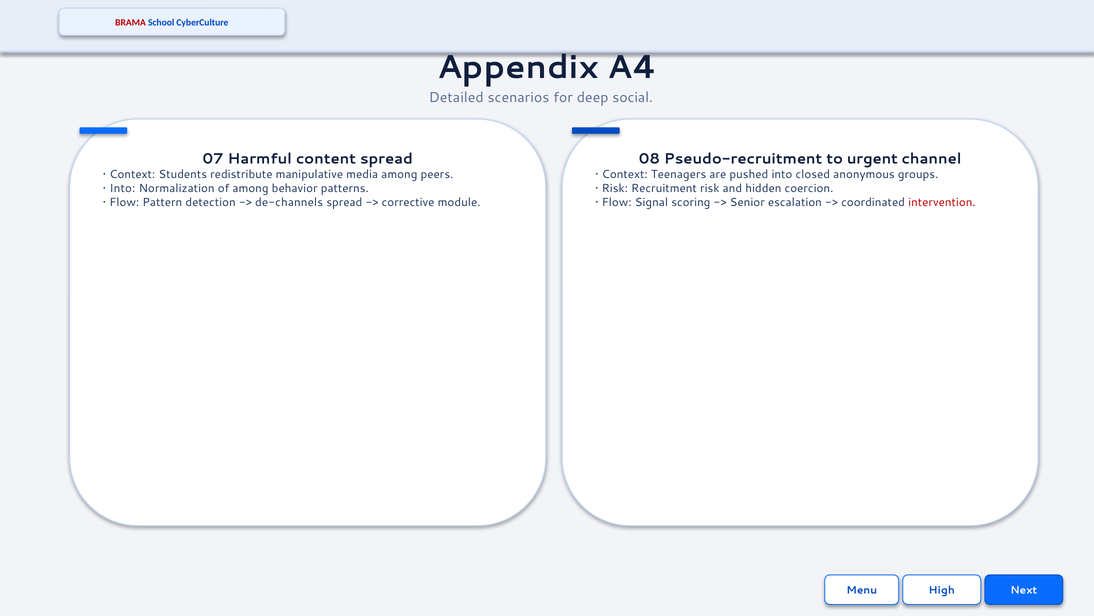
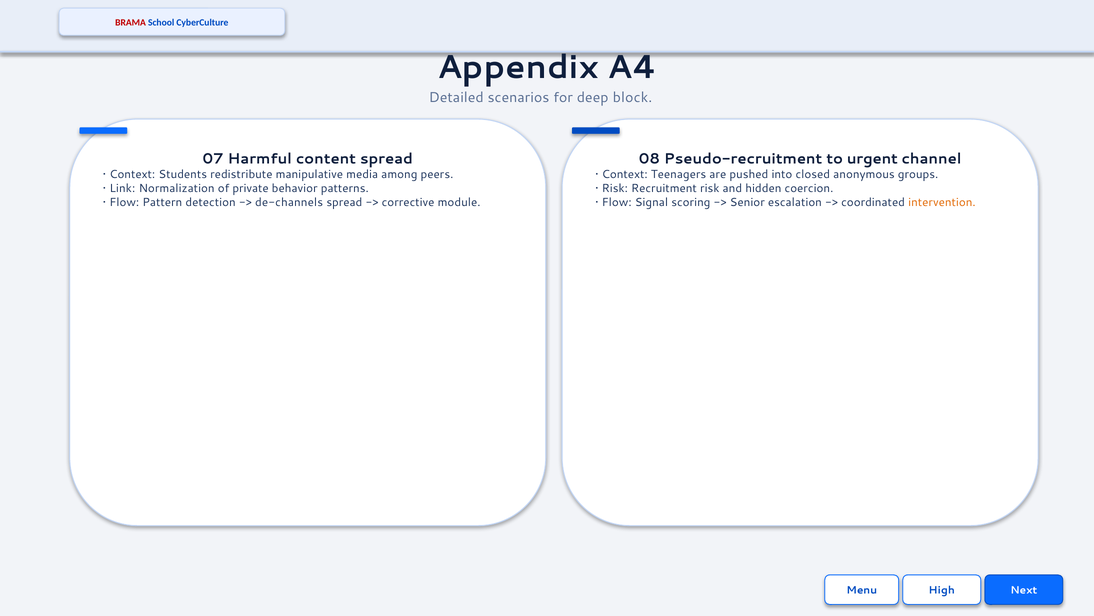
social: social -> block
Into at (122, 188): Into -> Link
of among: among -> private
intervention colour: red -> orange
